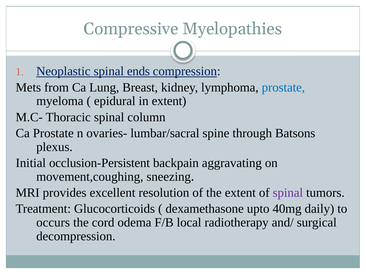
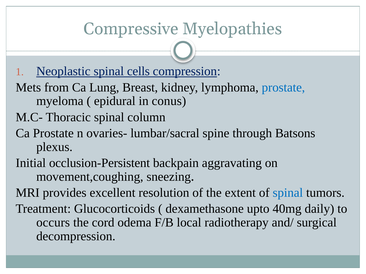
ends: ends -> cells
in extent: extent -> conus
spinal at (288, 193) colour: purple -> blue
